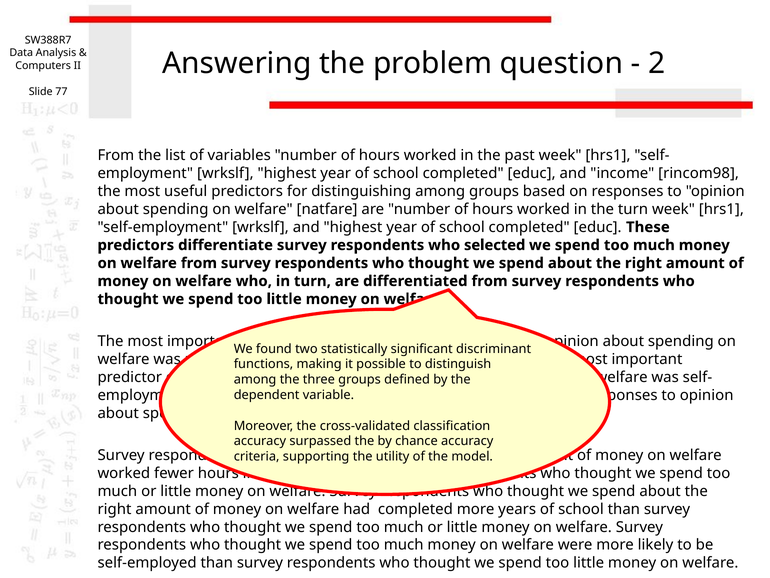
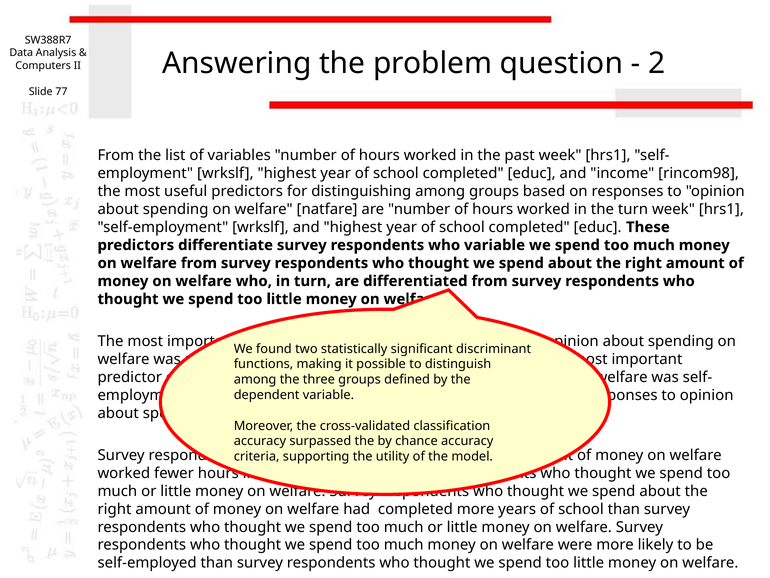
who selected: selected -> variable
